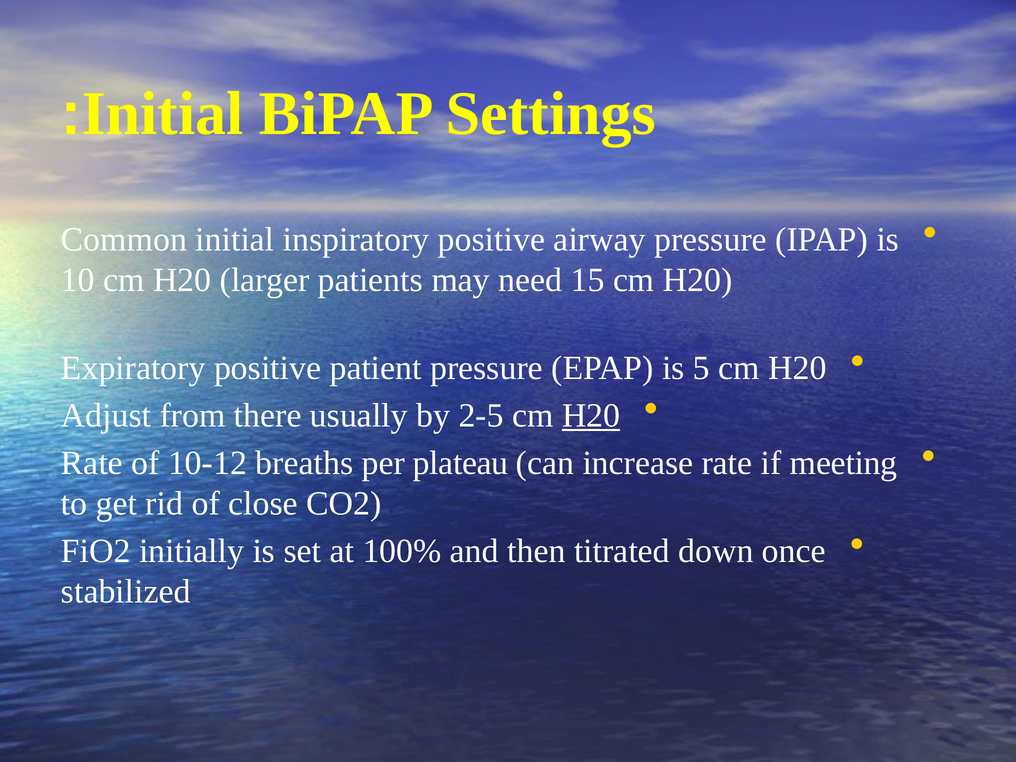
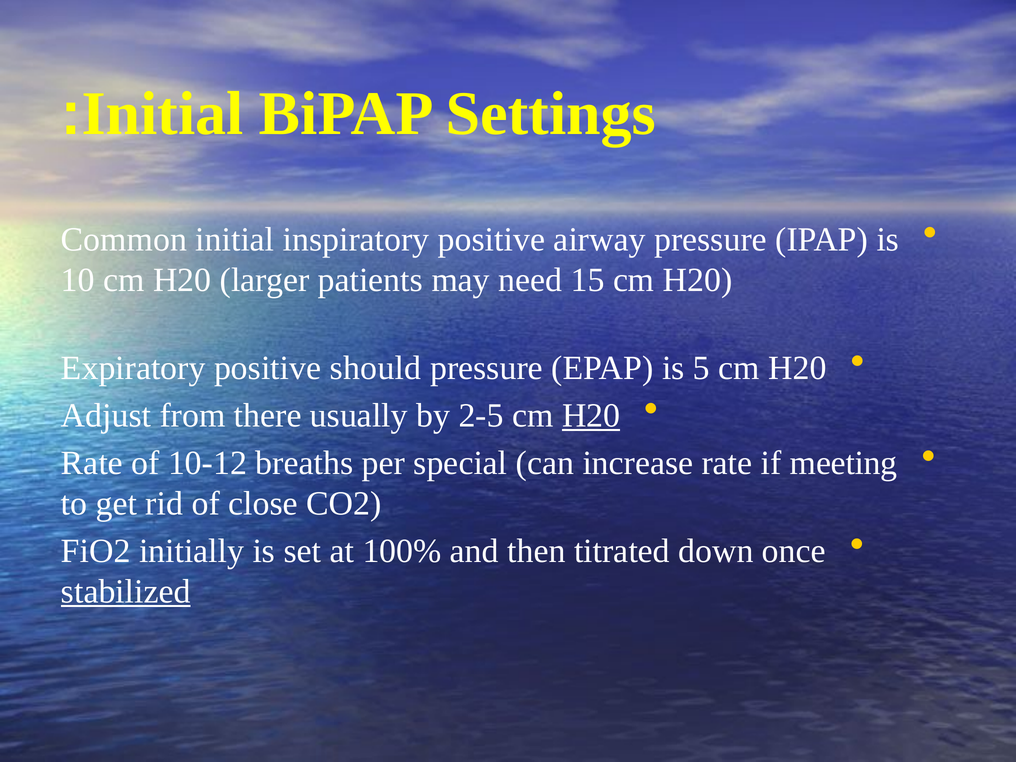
patient: patient -> should
plateau: plateau -> special
stabilized underline: none -> present
